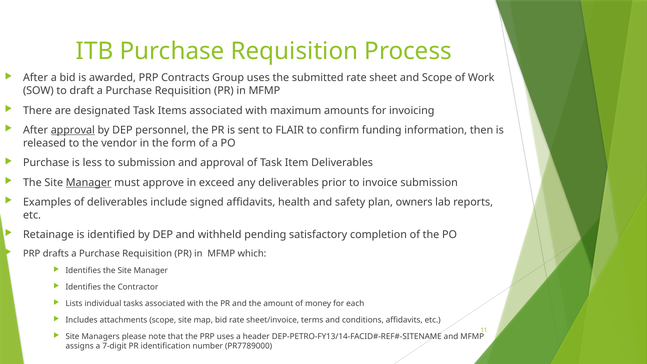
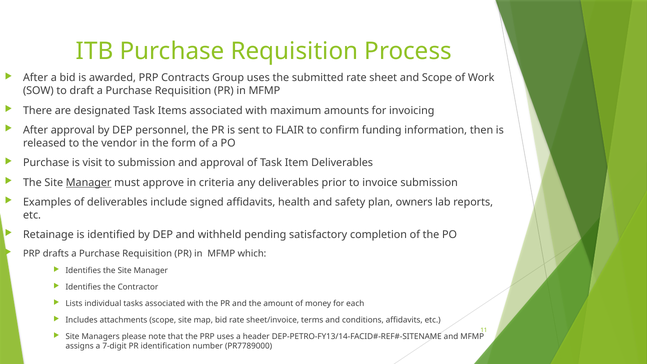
approval at (73, 130) underline: present -> none
less: less -> visit
exceed: exceed -> criteria
